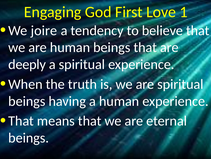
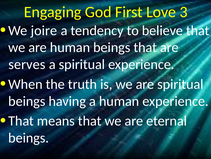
1: 1 -> 3
deeply: deeply -> serves
